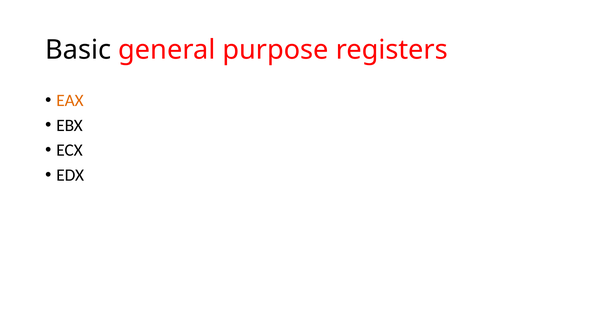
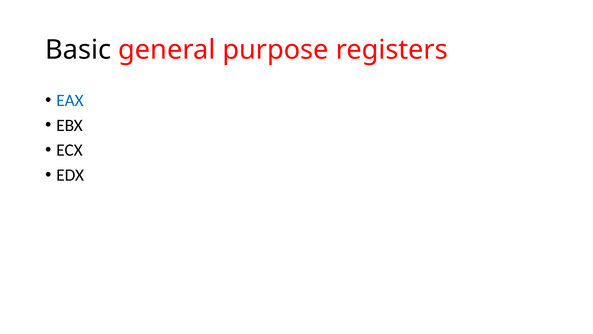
EAX colour: orange -> blue
